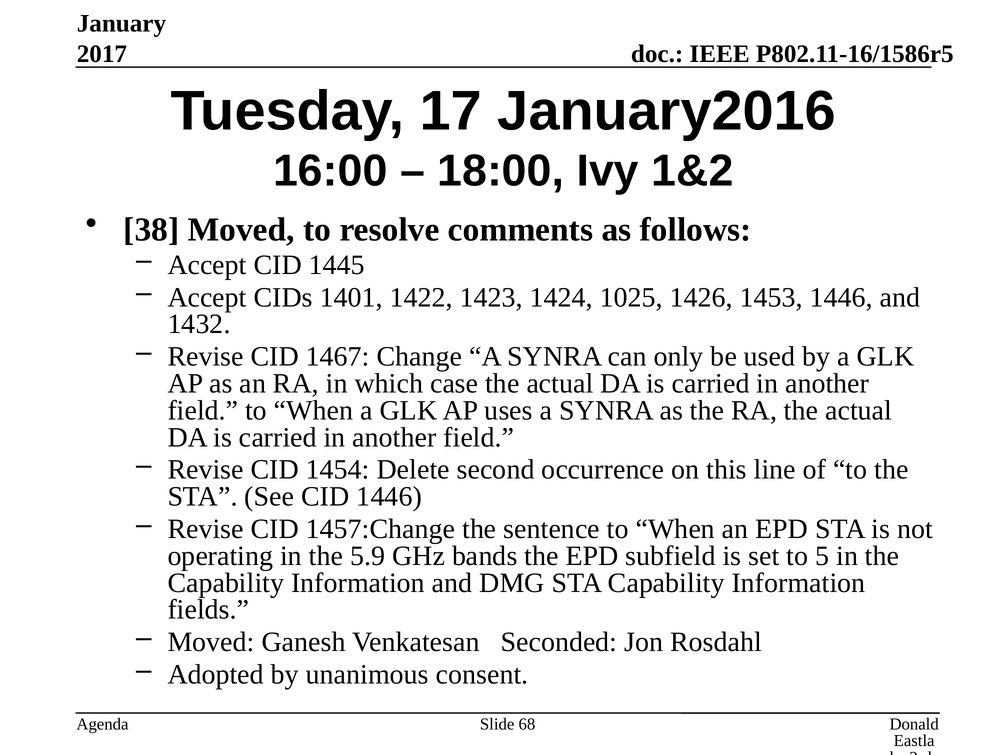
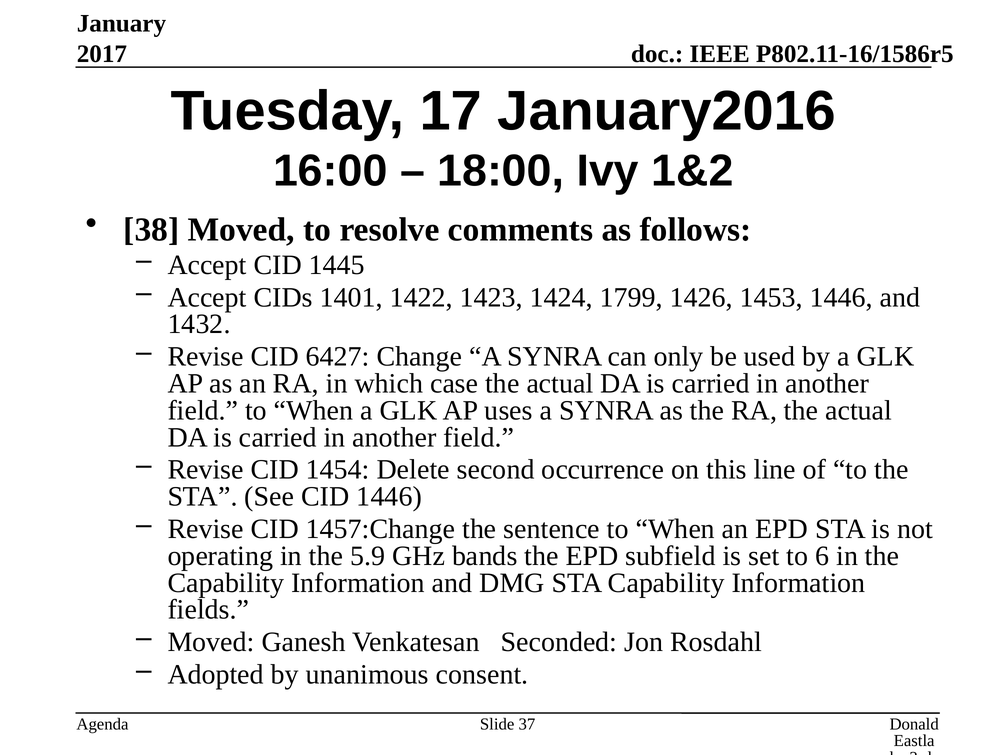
1025: 1025 -> 1799
1467: 1467 -> 6427
5: 5 -> 6
68: 68 -> 37
